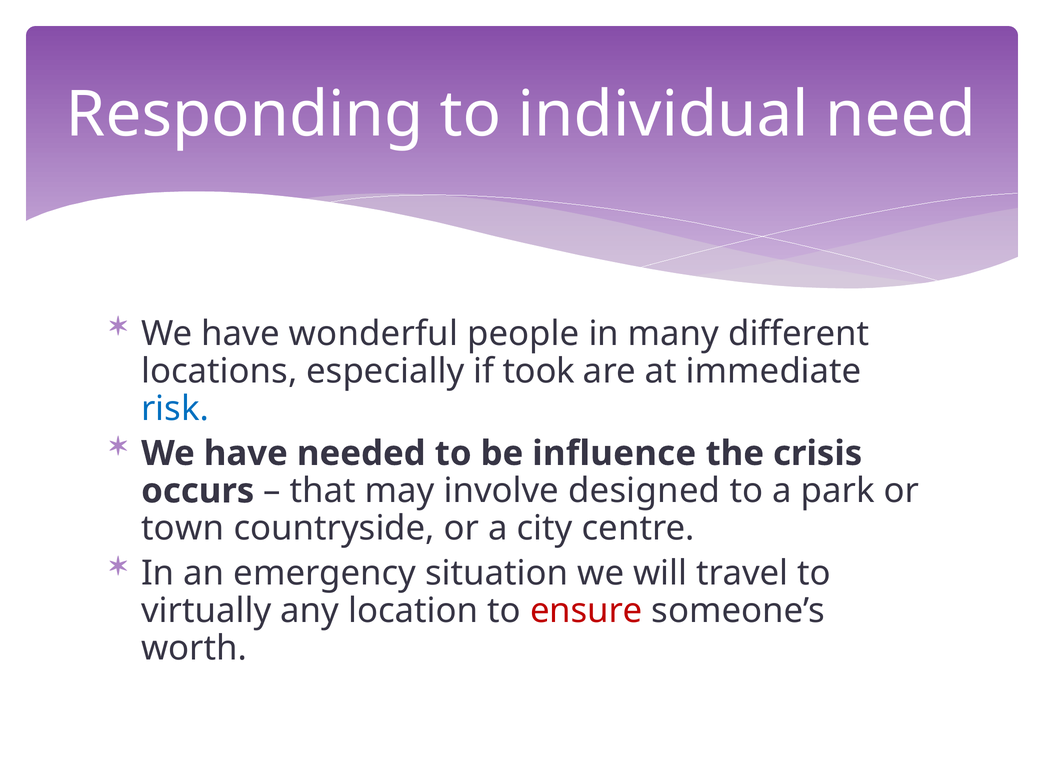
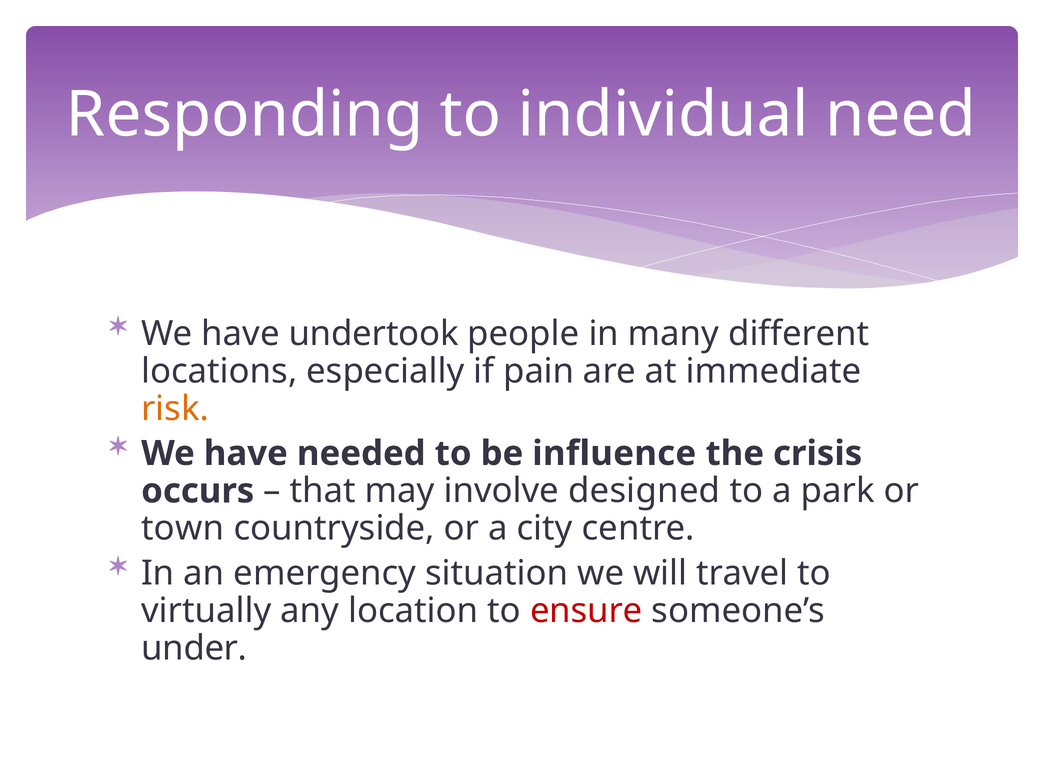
wonderful: wonderful -> undertook
took: took -> pain
risk colour: blue -> orange
worth: worth -> under
